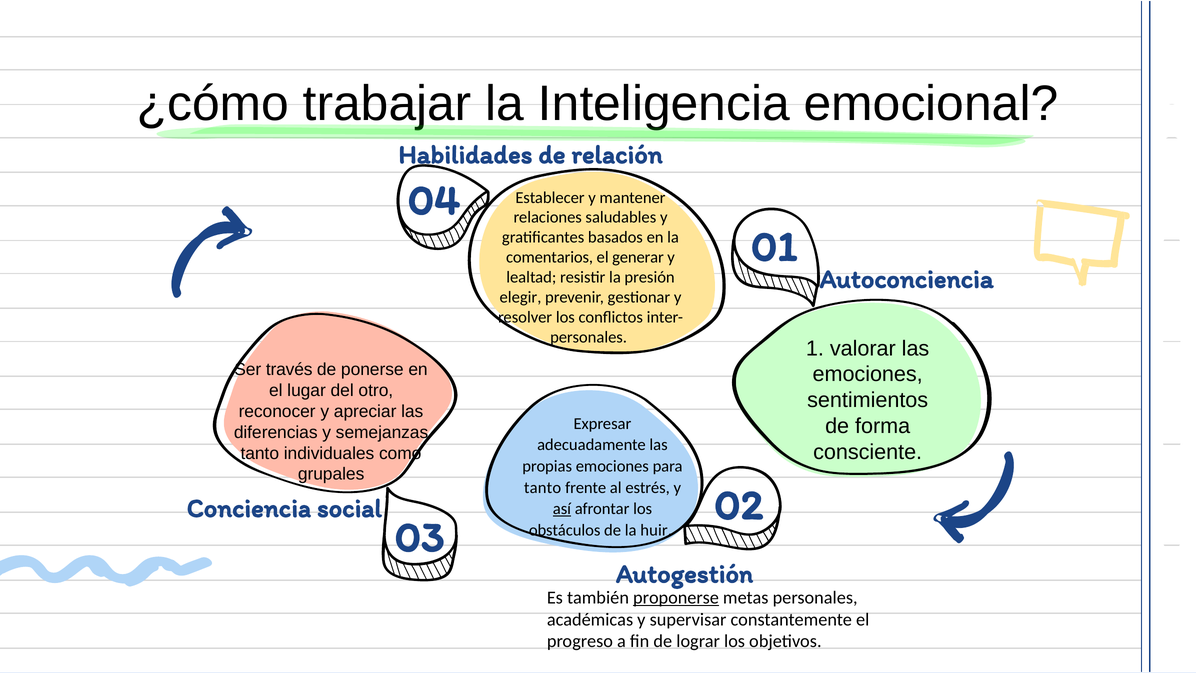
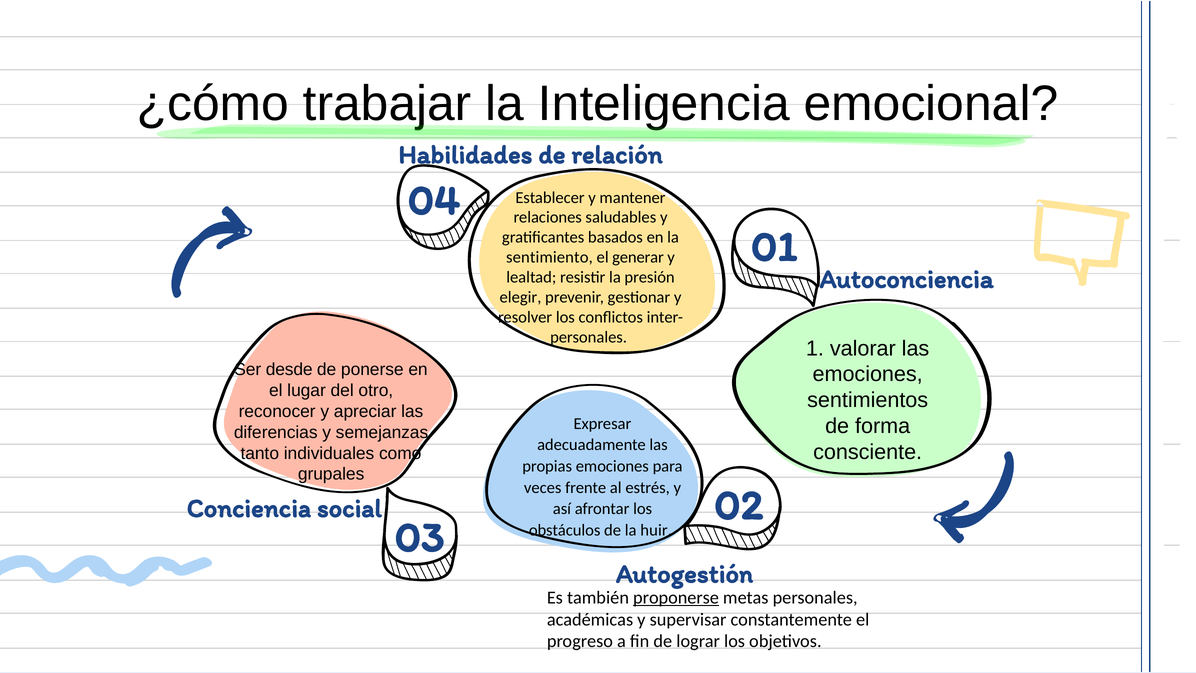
comentarios: comentarios -> sentimiento
través: través -> desde
tanto at (543, 487): tanto -> veces
así underline: present -> none
